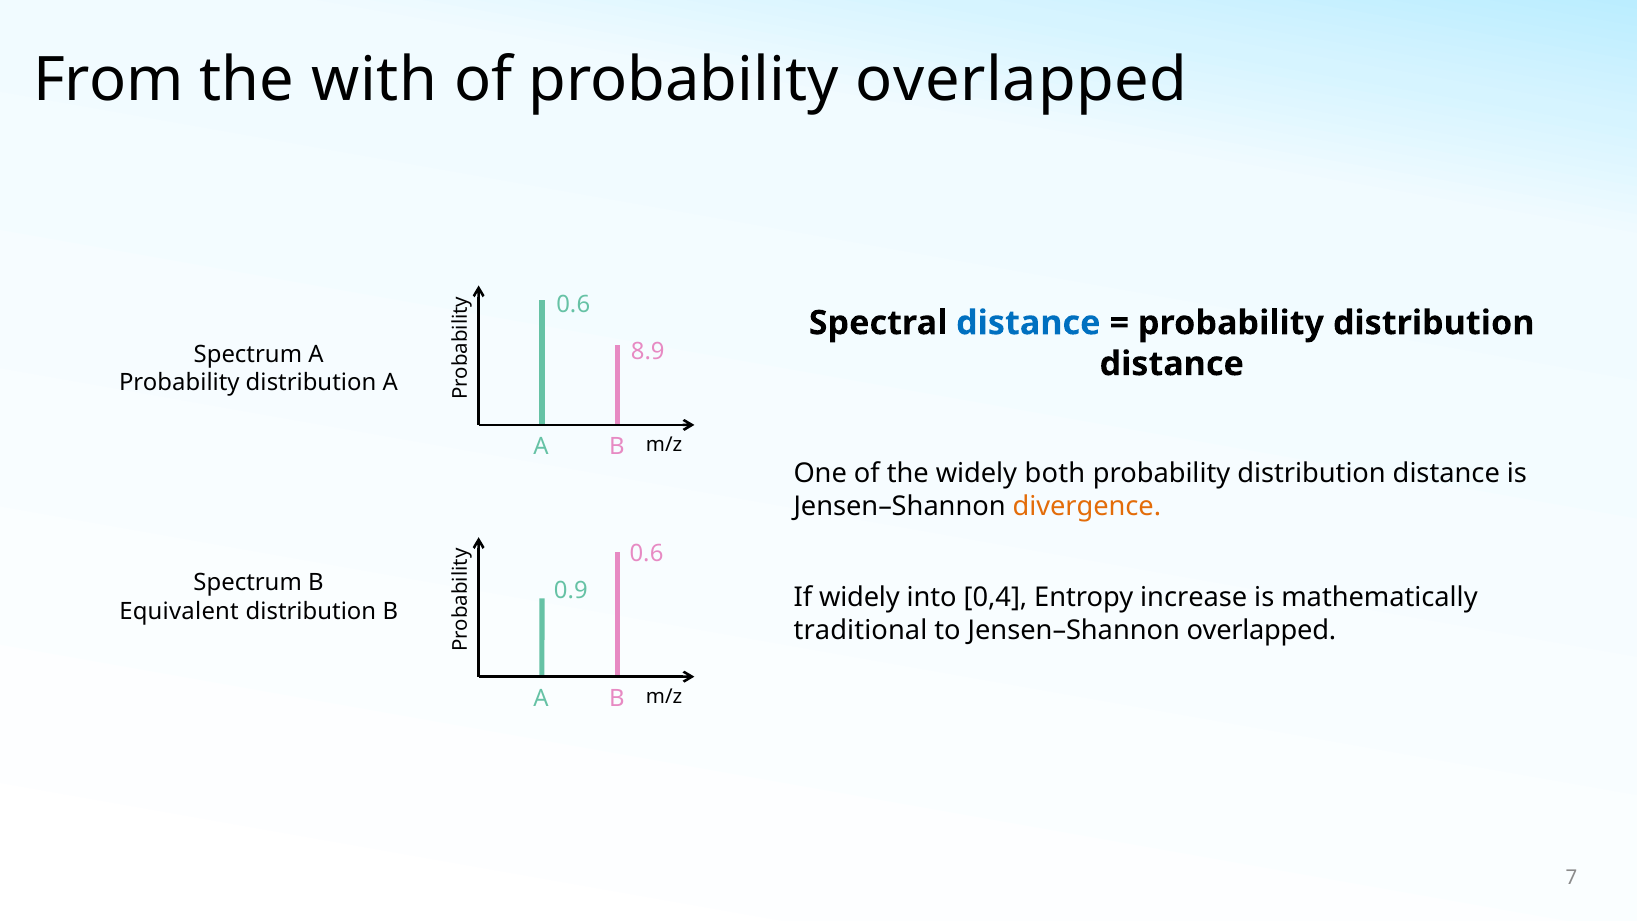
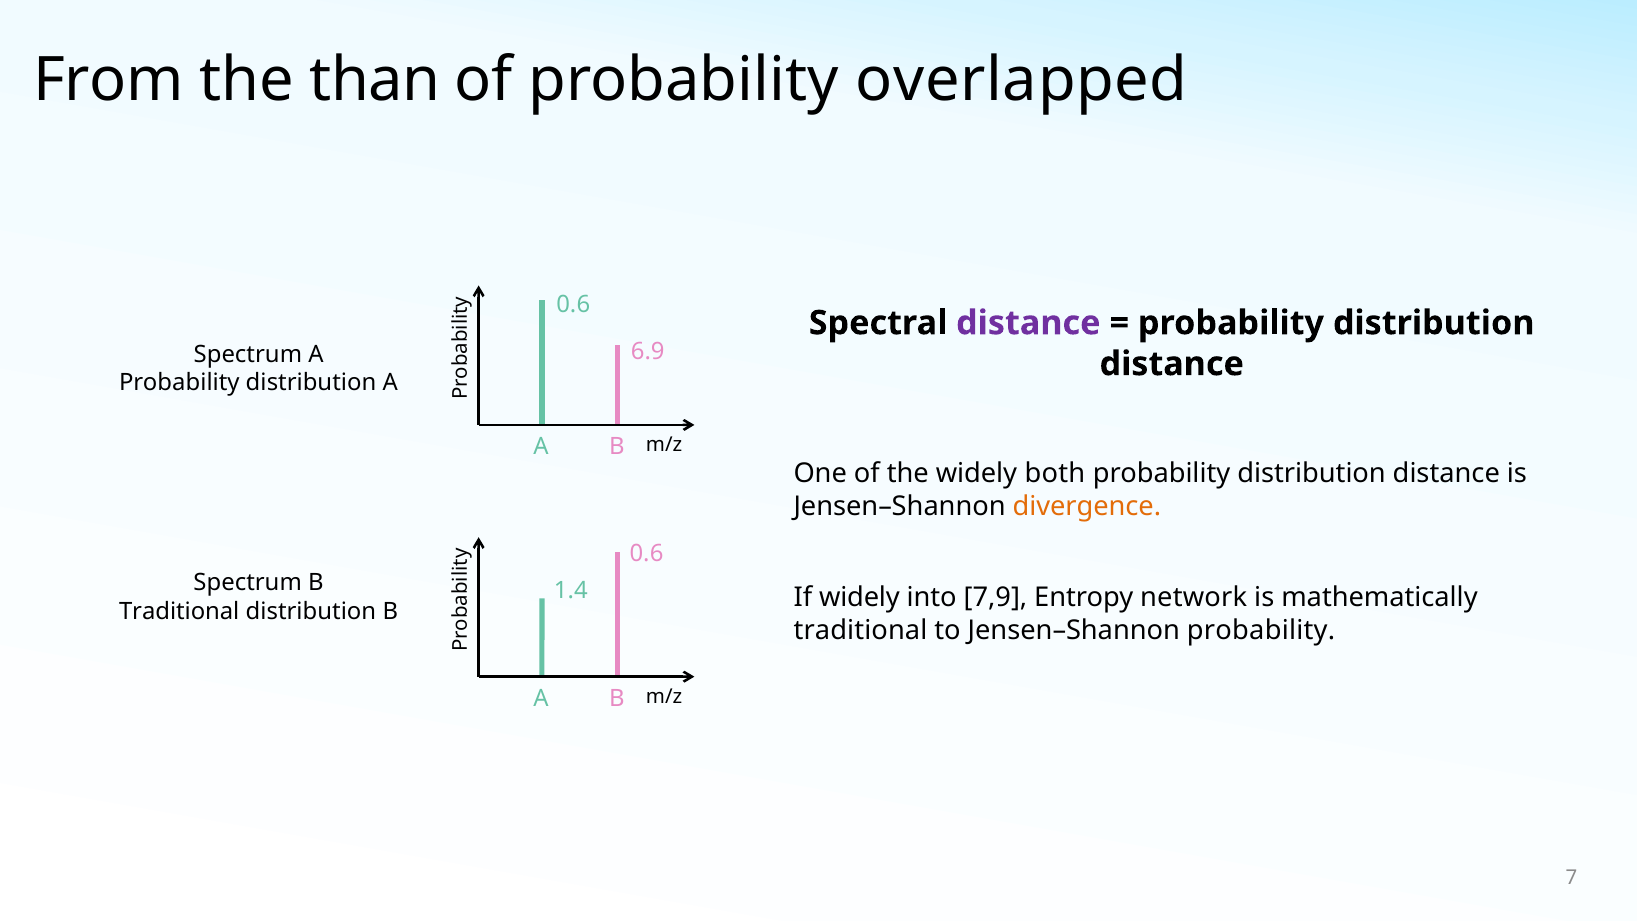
with: with -> than
distance at (1028, 323) colour: blue -> purple
8.9: 8.9 -> 6.9
0.9: 0.9 -> 1.4
0,4: 0,4 -> 7,9
increase: increase -> network
Equivalent at (179, 612): Equivalent -> Traditional
Jensen–Shannon overlapped: overlapped -> probability
